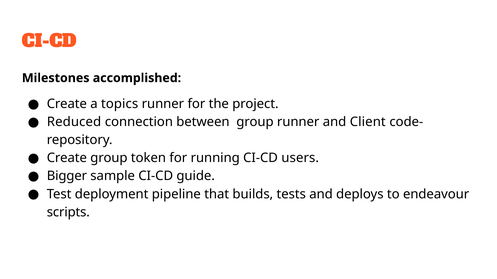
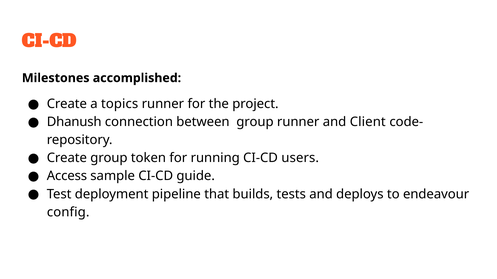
Reduced: Reduced -> Dhanush
Bigger: Bigger -> Access
scripts: scripts -> config
